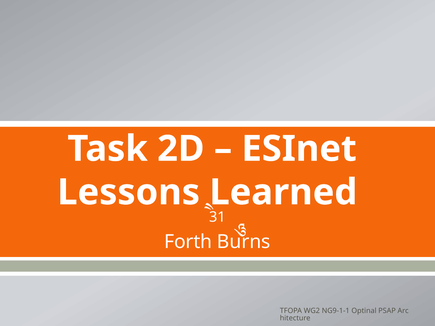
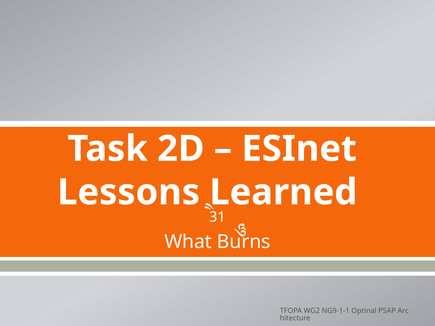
Forth: Forth -> What
